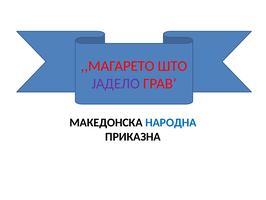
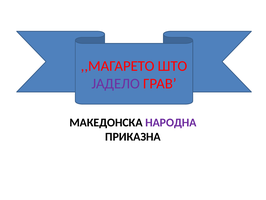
НАРОДНА colour: blue -> purple
